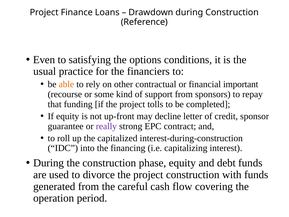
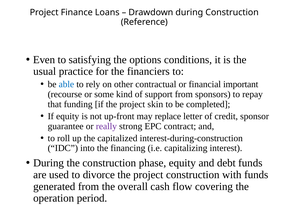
able colour: orange -> blue
tolls: tolls -> skin
decline: decline -> replace
careful: careful -> overall
